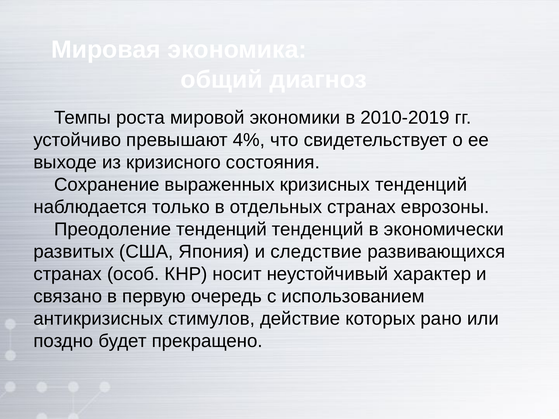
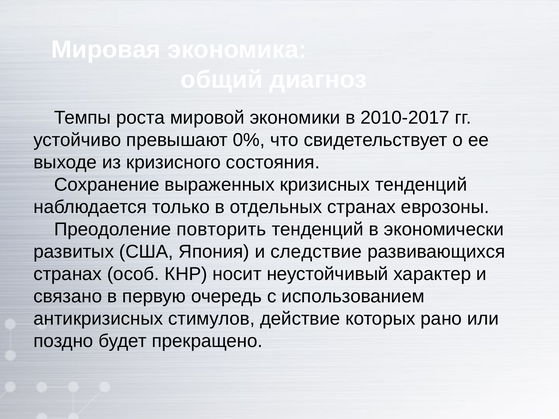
2010-2019: 2010-2019 -> 2010-2017
4%: 4% -> 0%
Преодоление тенденций: тенденций -> повторить
